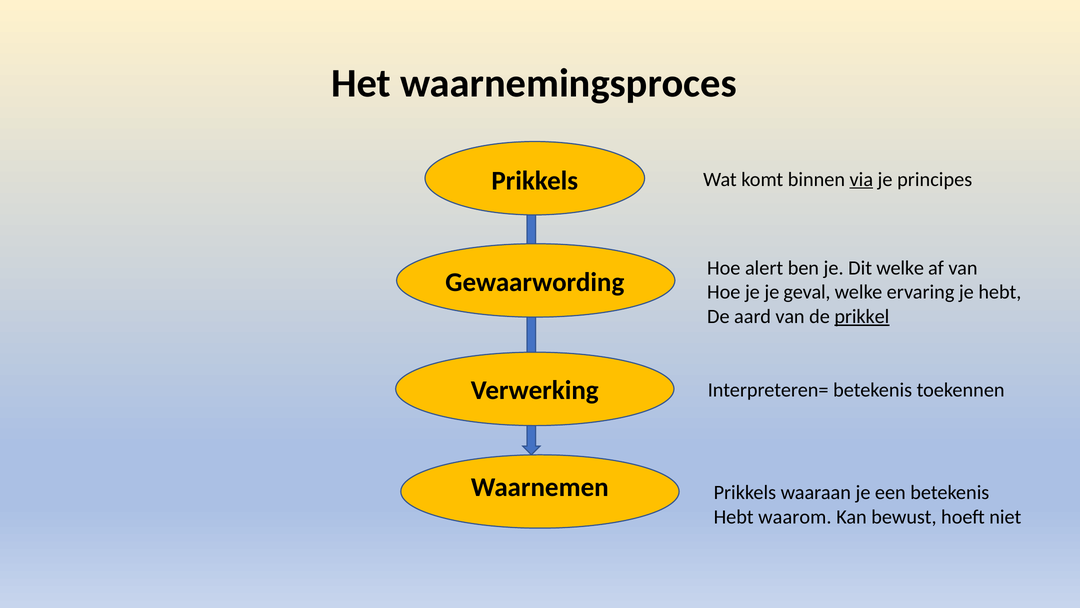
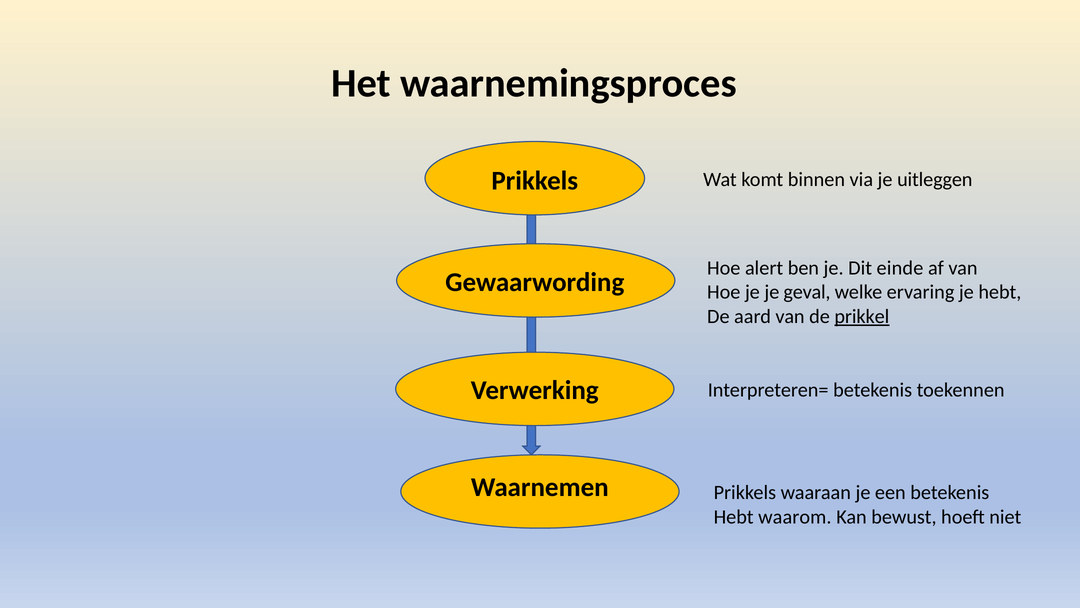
via underline: present -> none
principes: principes -> uitleggen
Dit welke: welke -> einde
